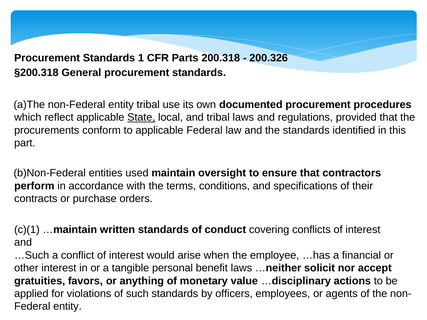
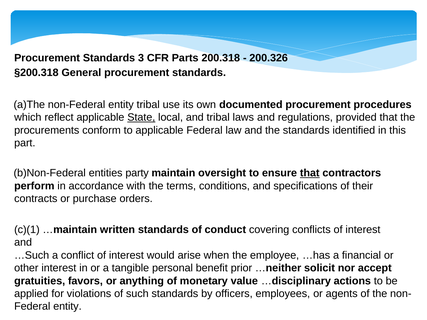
1: 1 -> 3
used: used -> party
that at (310, 173) underline: none -> present
benefit laws: laws -> prior
